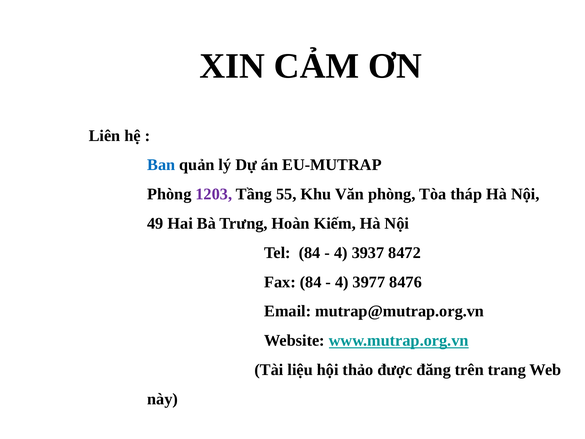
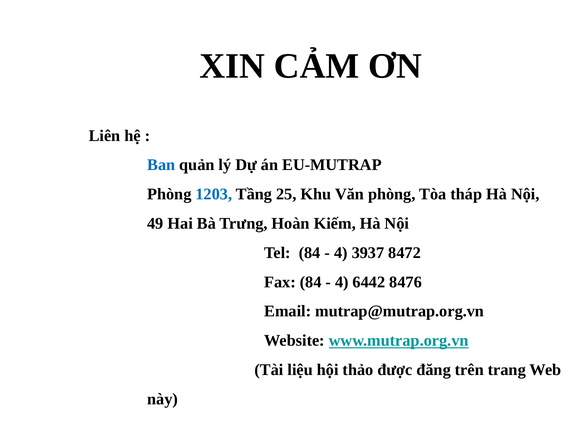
1203 colour: purple -> blue
55: 55 -> 25
3977: 3977 -> 6442
